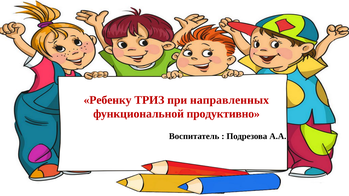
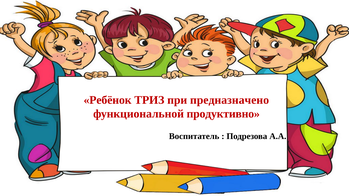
Ребенку: Ребенку -> Ребёнок
направленных: направленных -> предназначено
